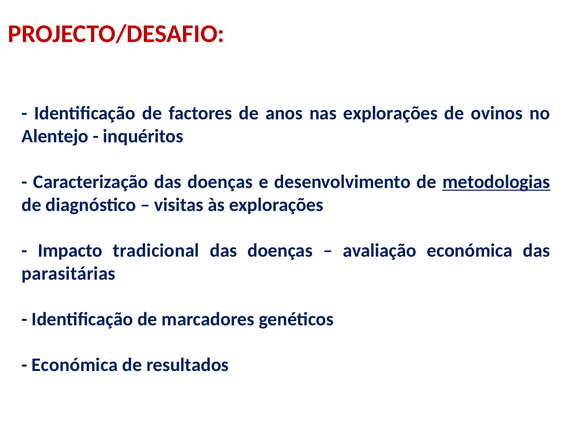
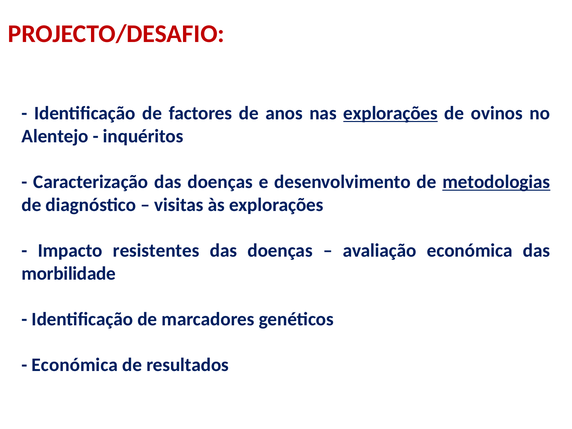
explorações at (390, 113) underline: none -> present
tradicional: tradicional -> resistentes
parasitárias: parasitárias -> morbilidade
